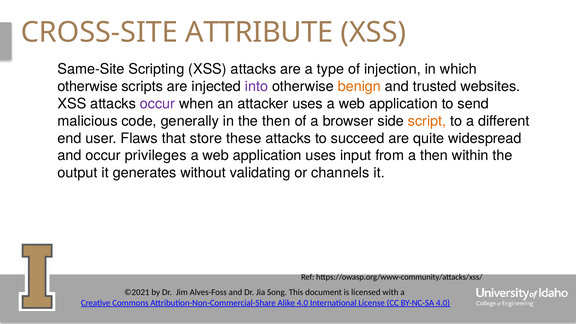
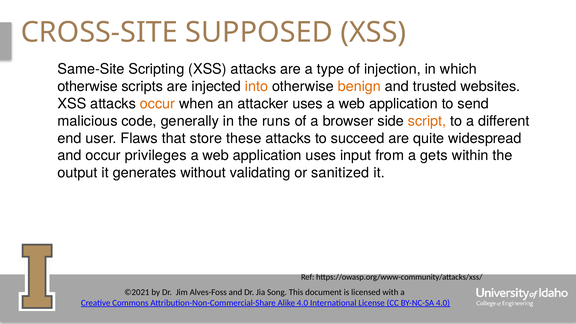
ATTRIBUTE: ATTRIBUTE -> SUPPOSED
into colour: purple -> orange
occur at (157, 104) colour: purple -> orange
the then: then -> runs
a then: then -> gets
channels: channels -> sanitized
